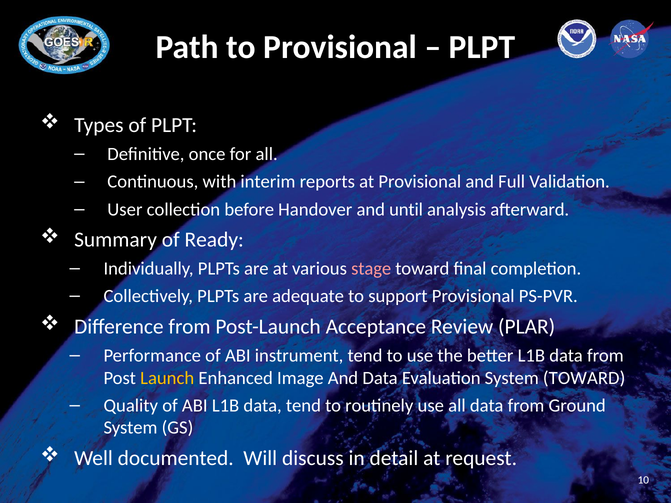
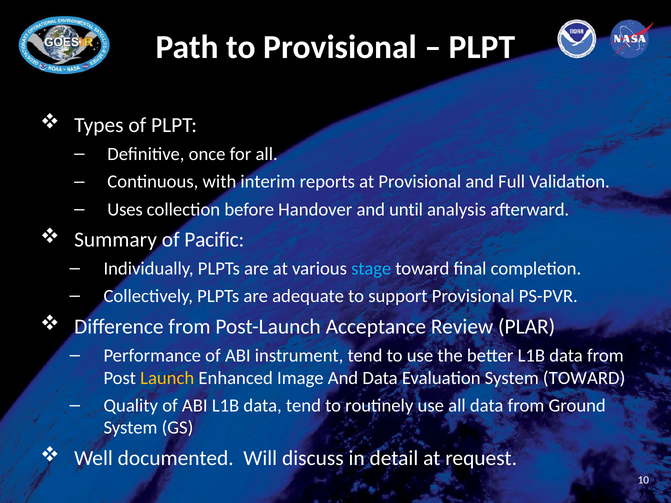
User: User -> Uses
Ready: Ready -> Pacific
stage colour: pink -> light blue
